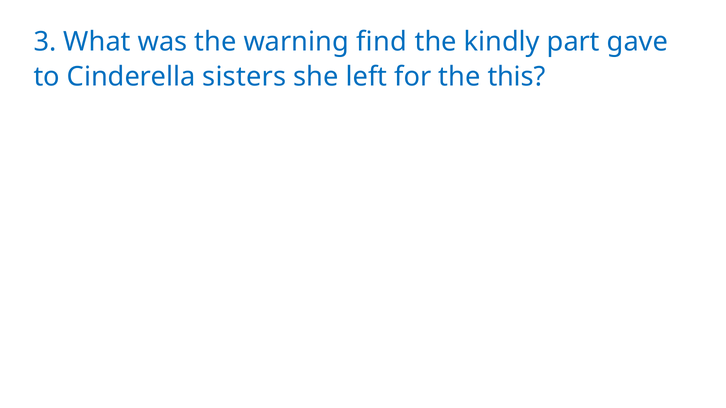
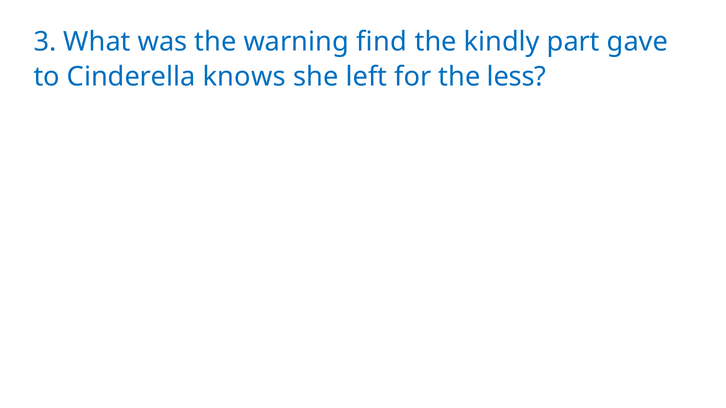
sisters: sisters -> knows
this: this -> less
